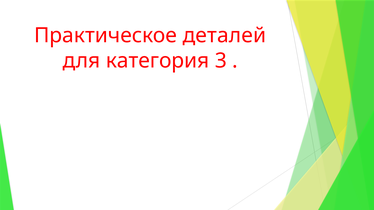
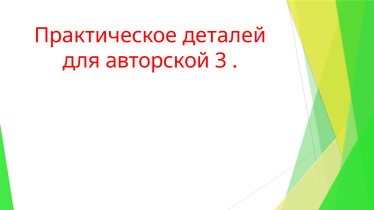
категория: категория -> авторской
